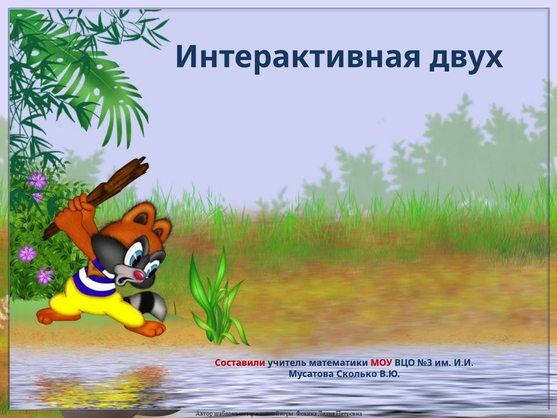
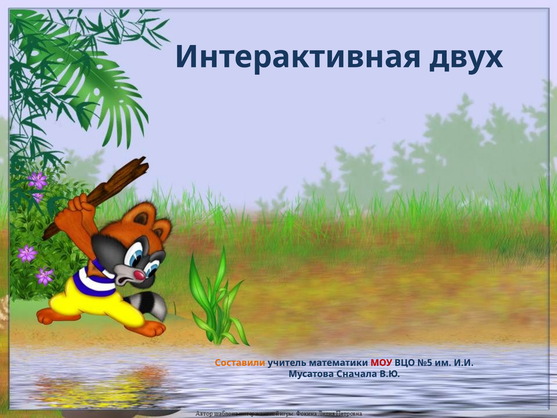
Составили colour: red -> orange
№3: №3 -> №5
Сколько: Сколько -> Сначала
